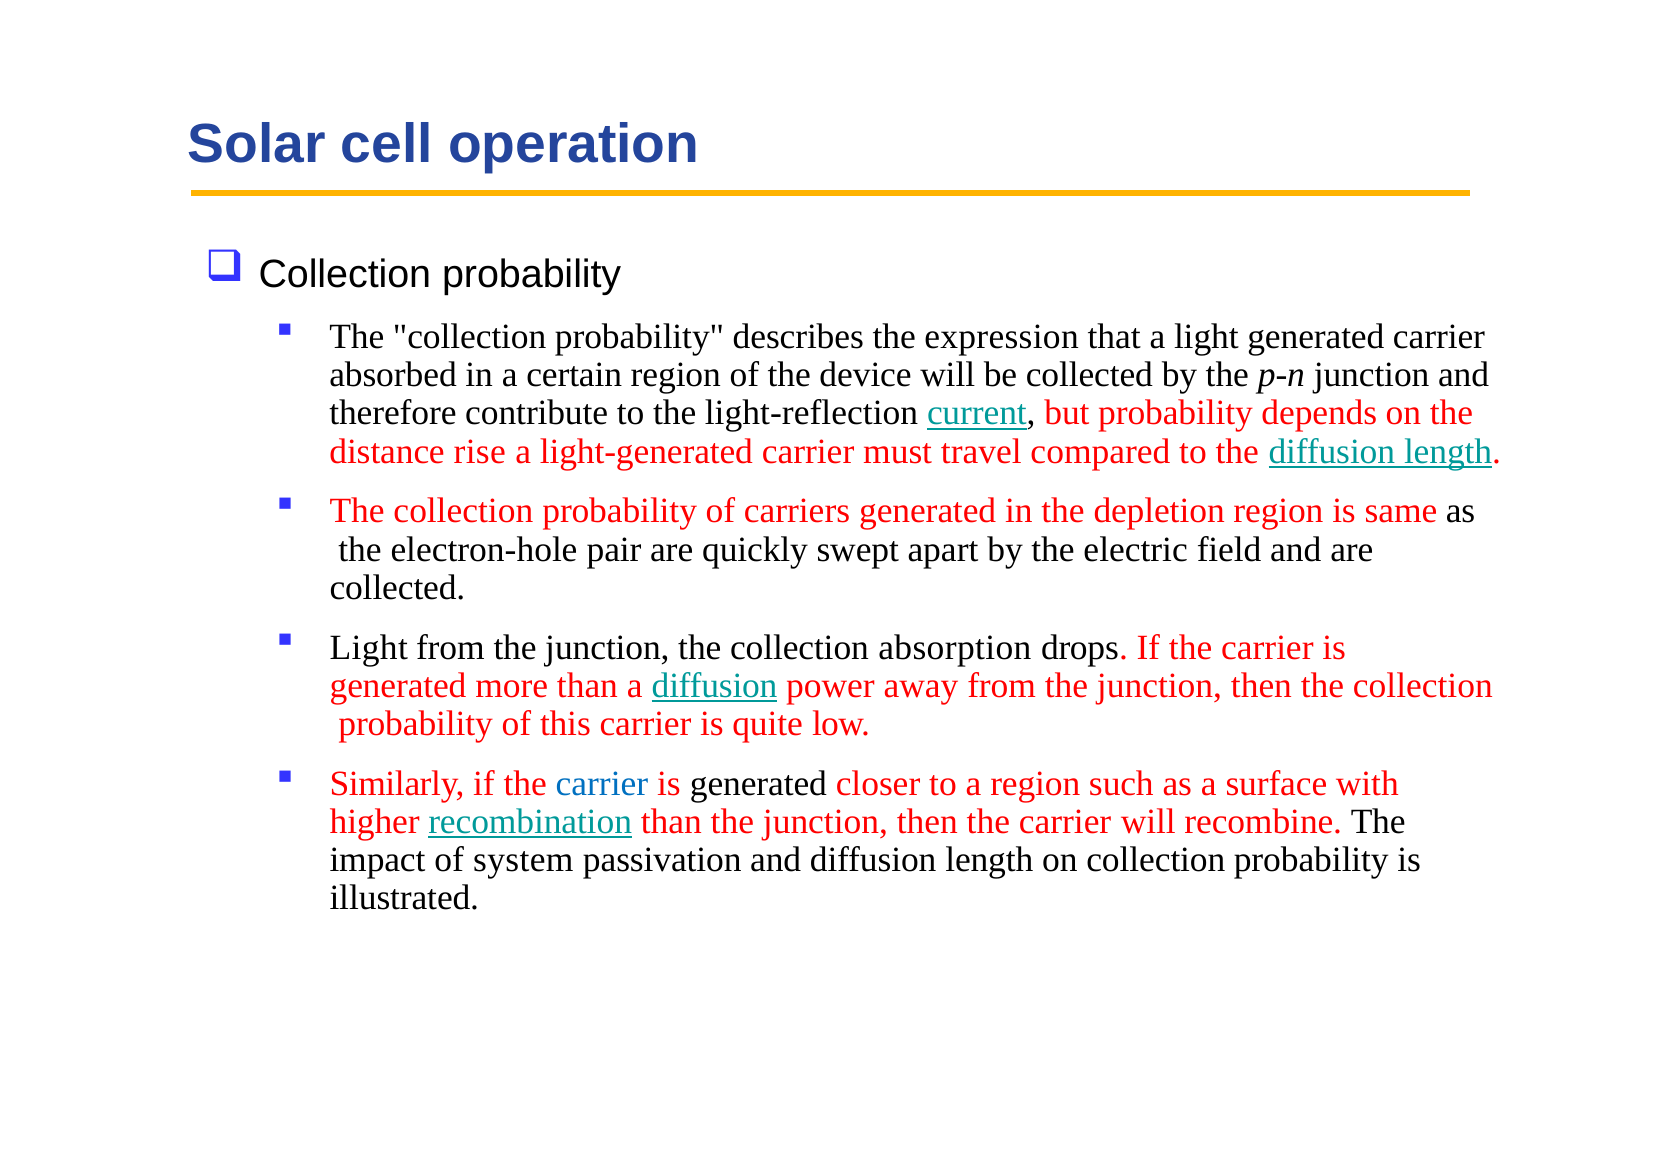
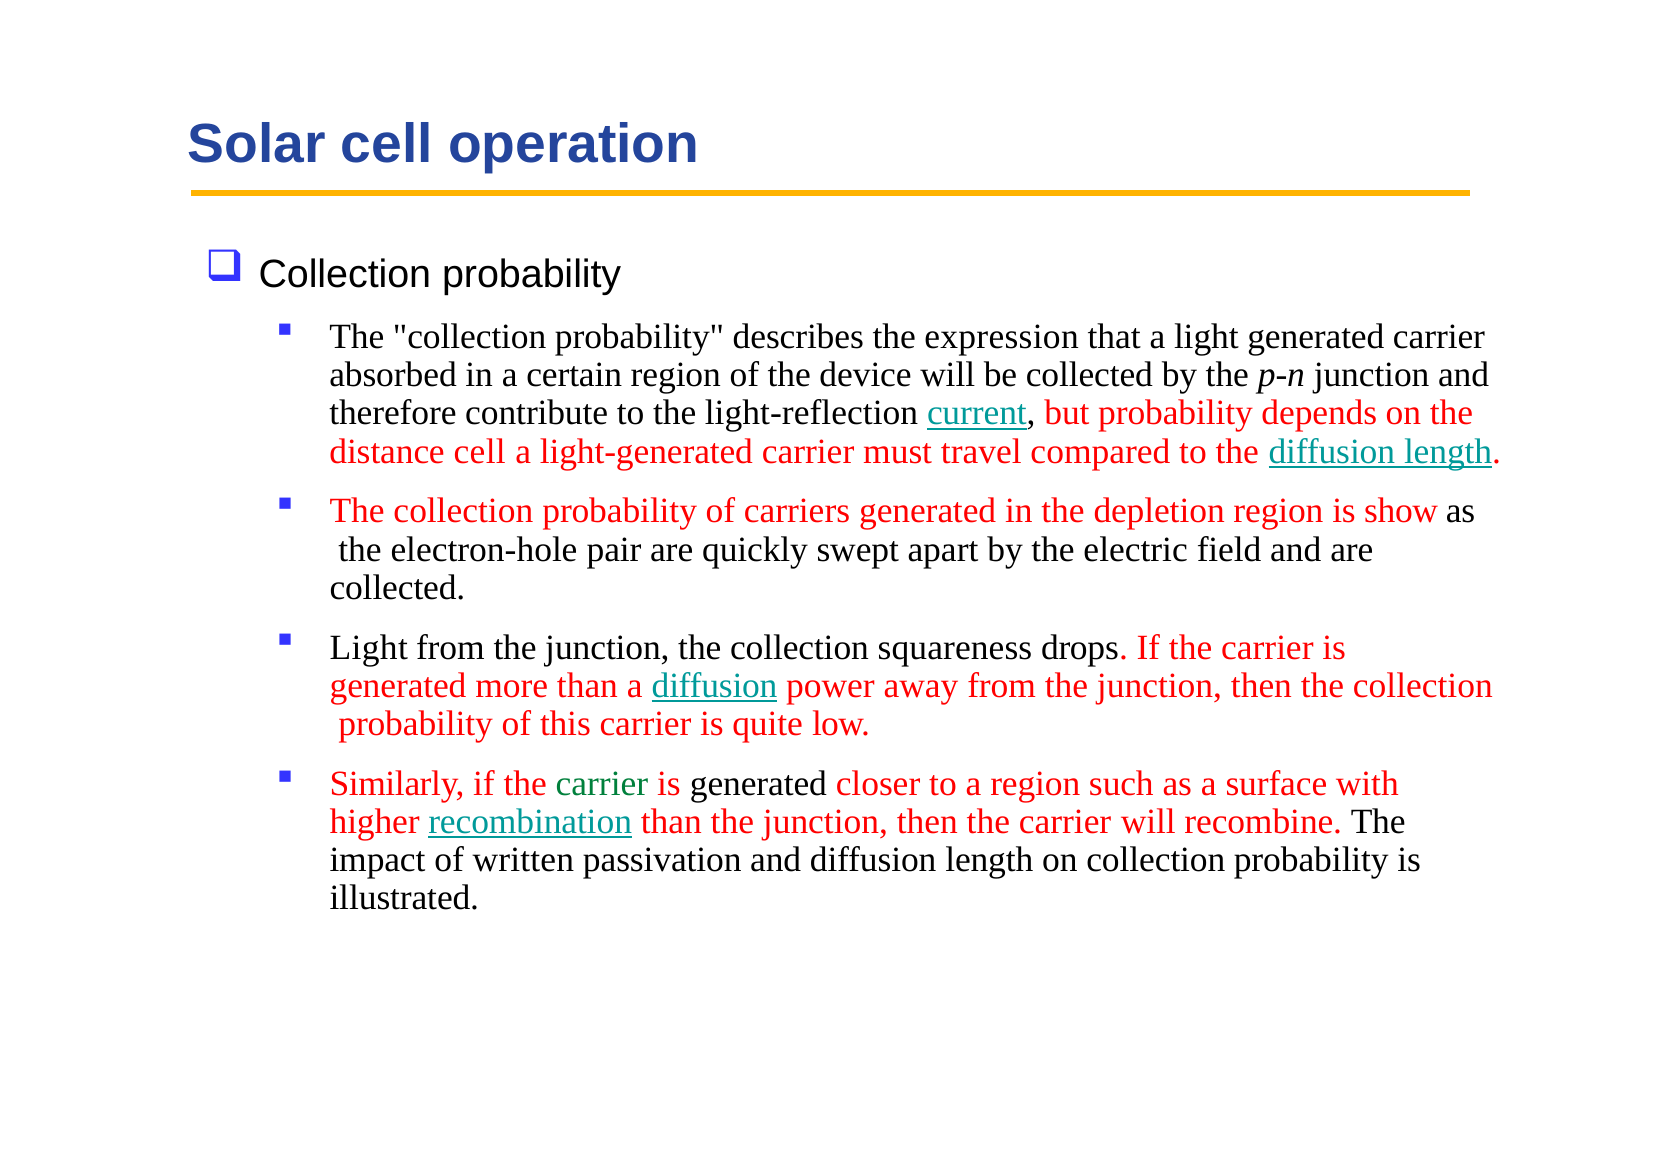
distance rise: rise -> cell
same: same -> show
absorption: absorption -> squareness
carrier at (602, 784) colour: blue -> green
system: system -> written
